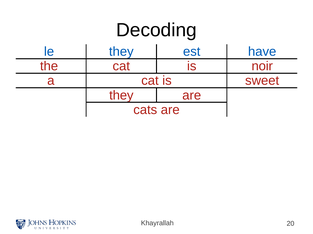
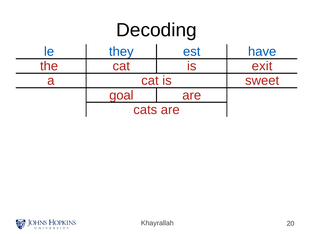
noir: noir -> exit
they at (121, 96): they -> goal
